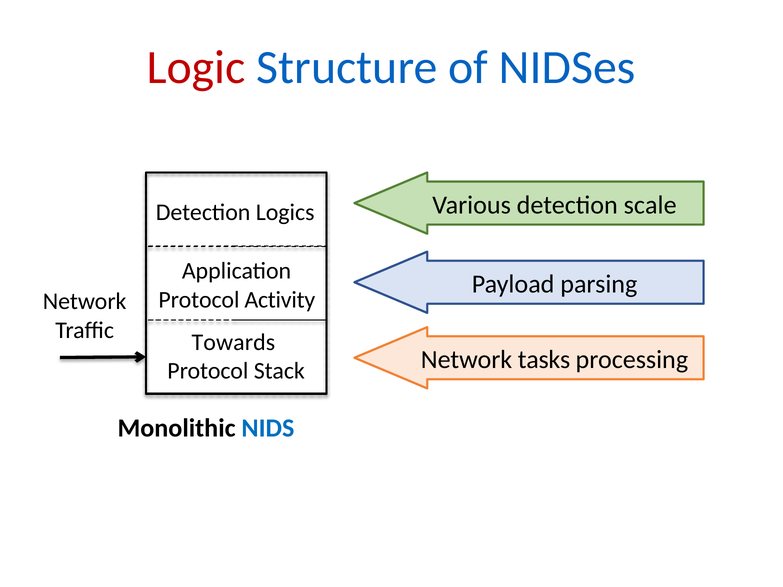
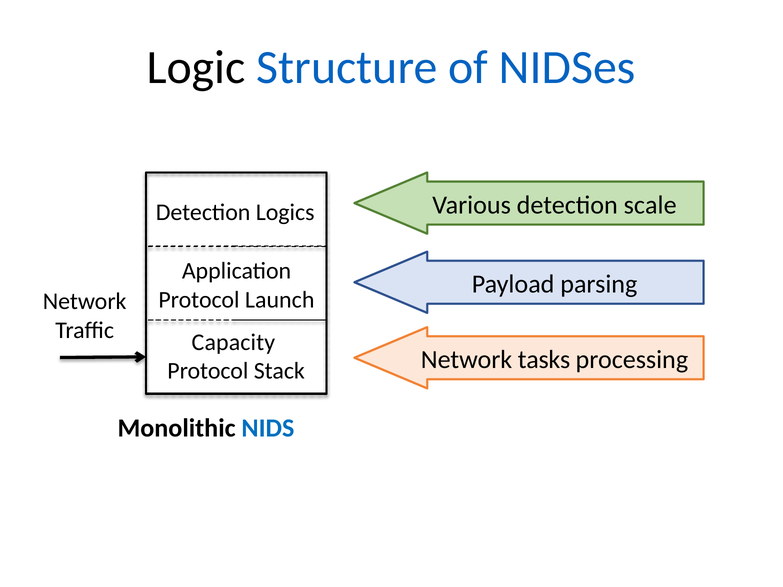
Logic colour: red -> black
Activity: Activity -> Launch
Towards: Towards -> Capacity
